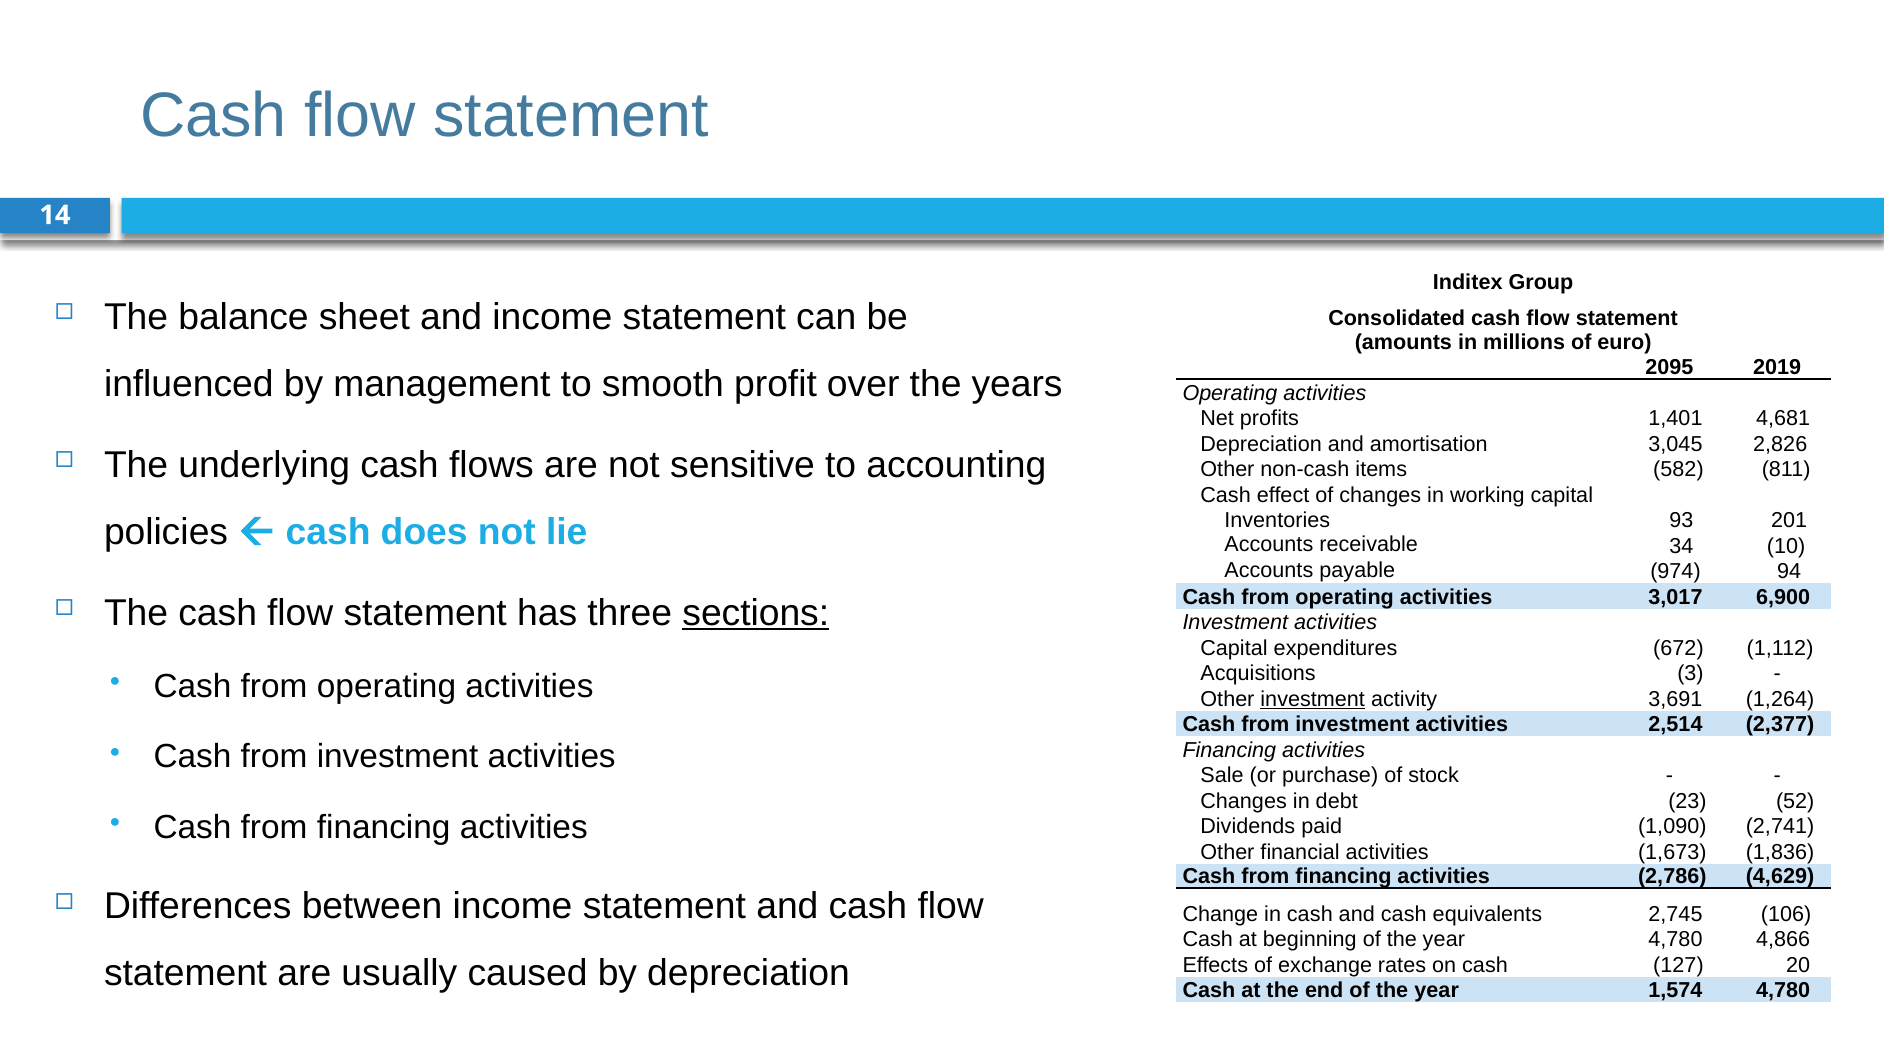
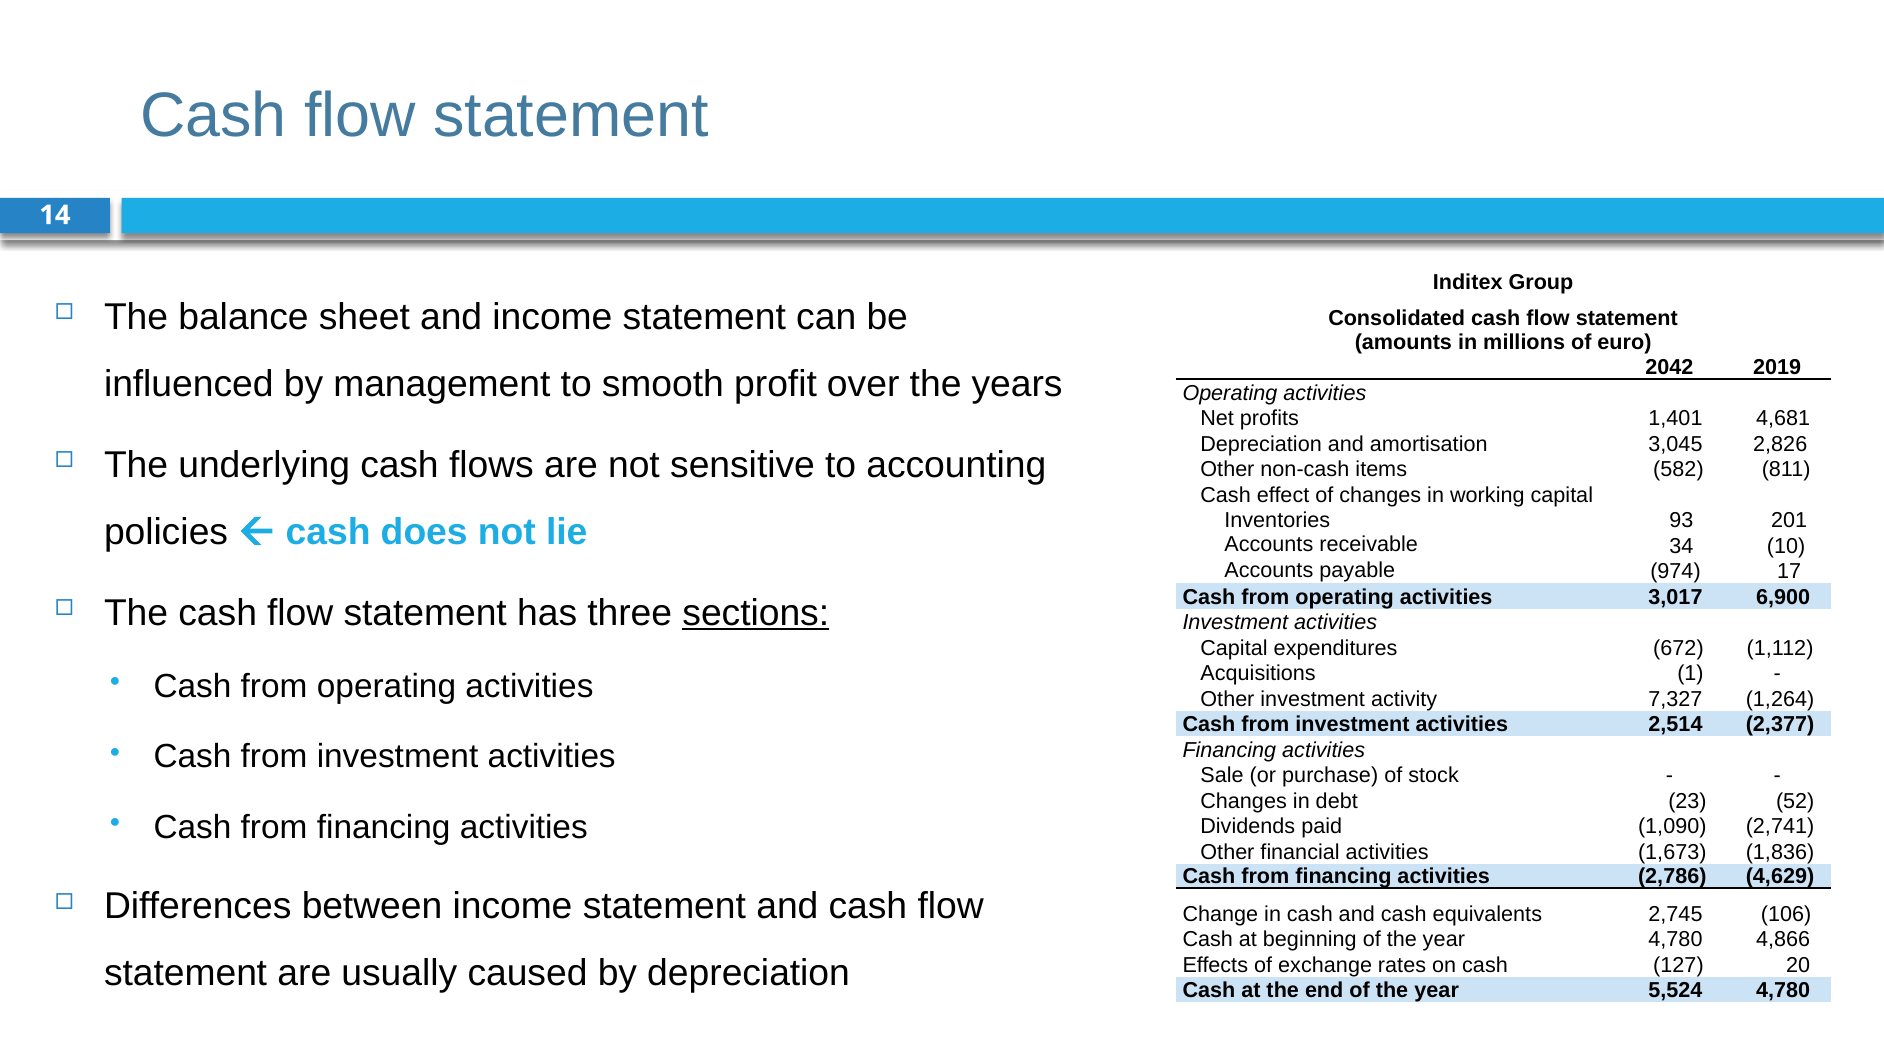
2095: 2095 -> 2042
94: 94 -> 17
3: 3 -> 1
investment at (1313, 699) underline: present -> none
3,691: 3,691 -> 7,327
1,574: 1,574 -> 5,524
